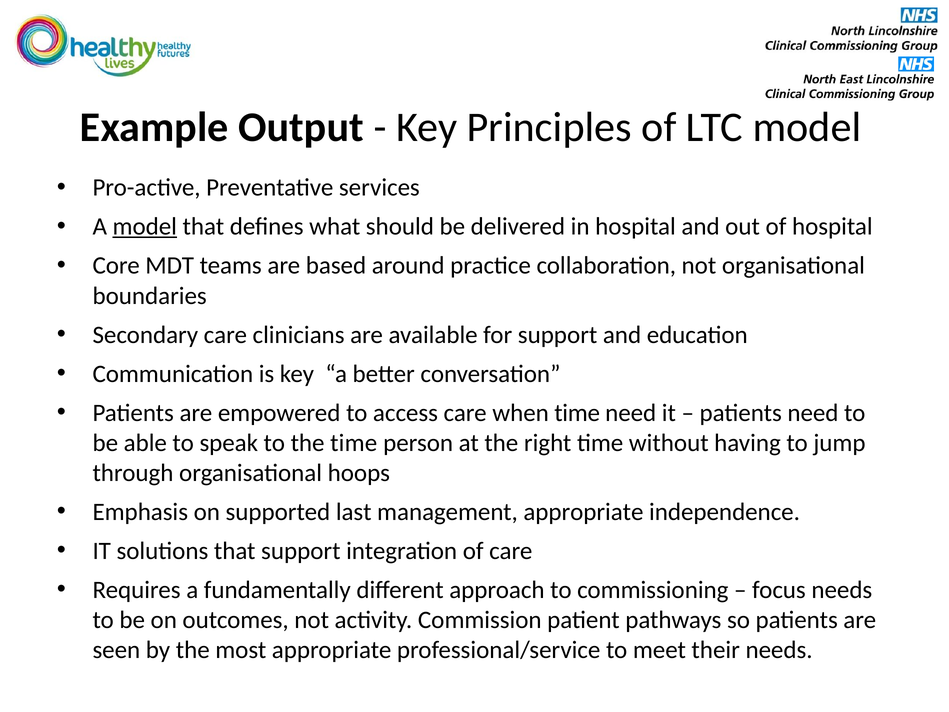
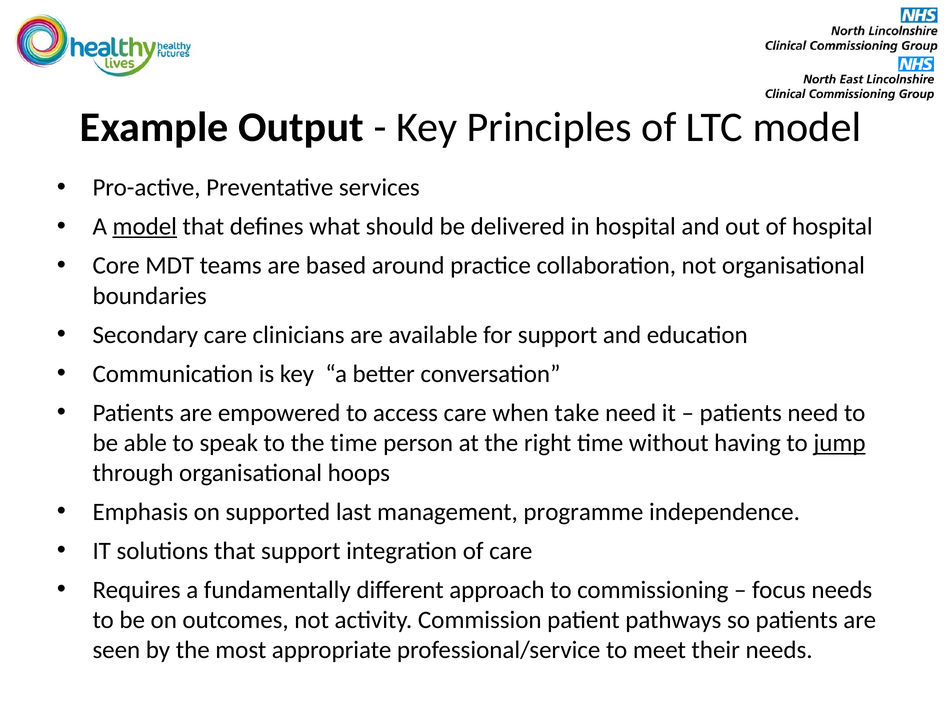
when time: time -> take
jump underline: none -> present
management appropriate: appropriate -> programme
